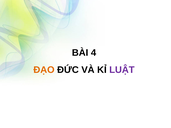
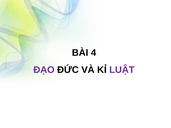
ĐẠO colour: orange -> purple
